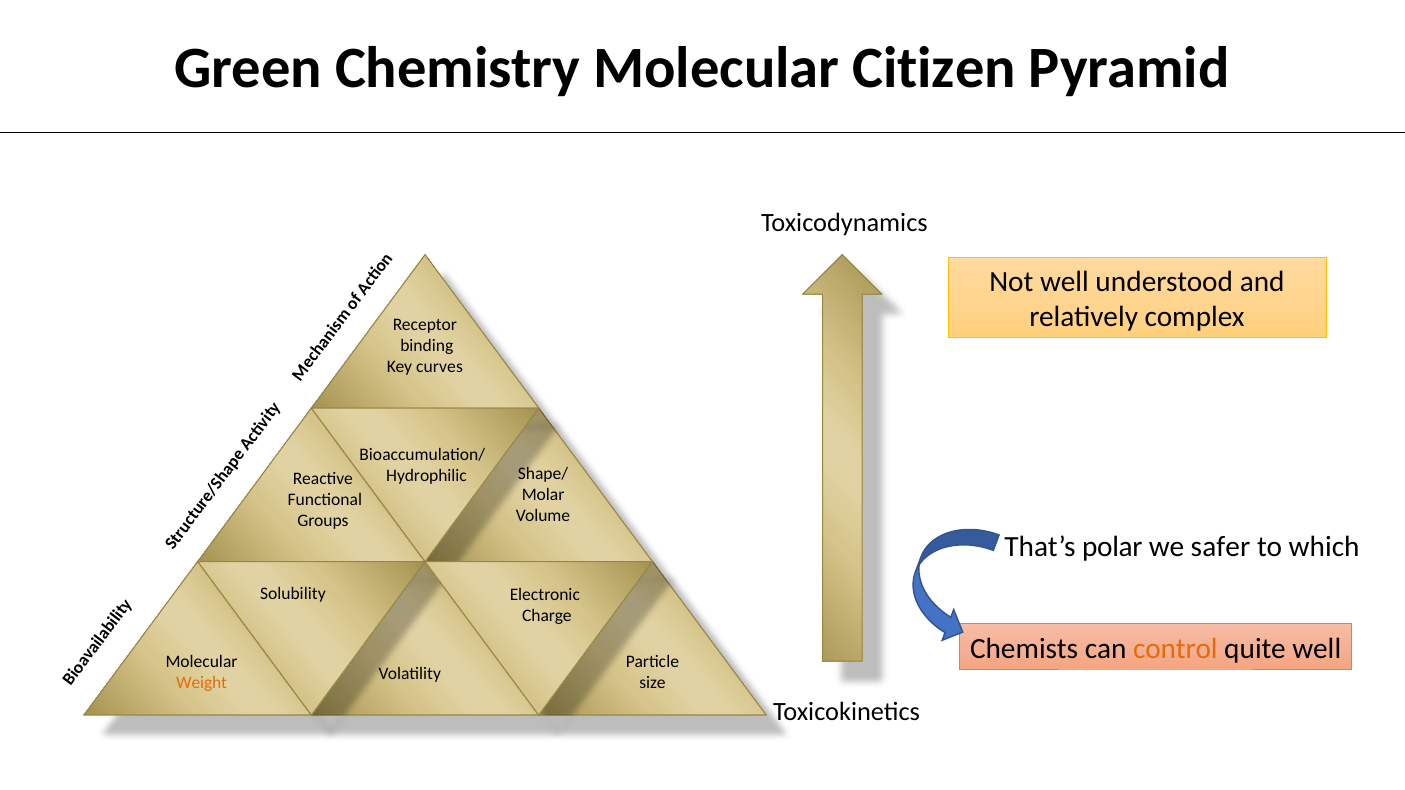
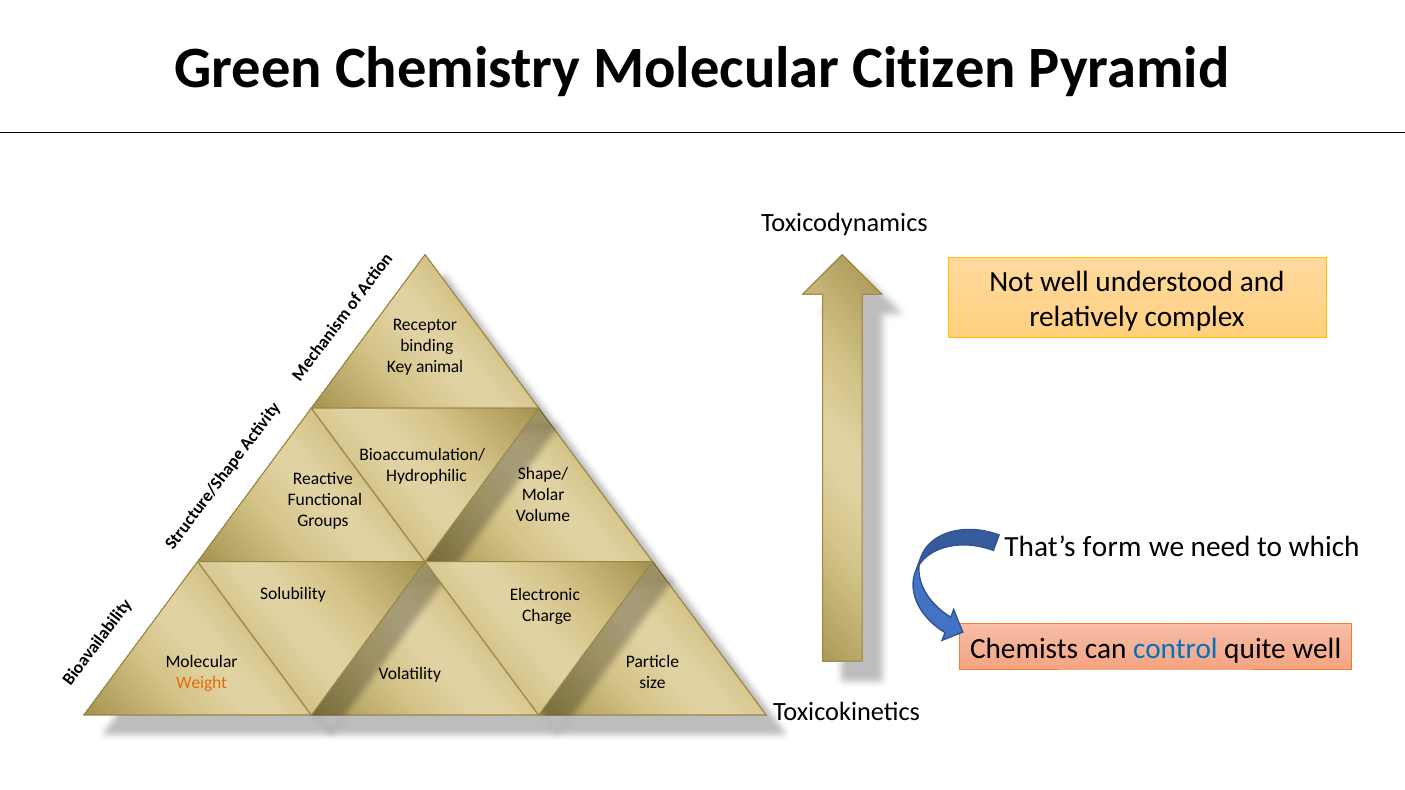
curves: curves -> animal
polar: polar -> form
safer: safer -> need
control colour: orange -> blue
